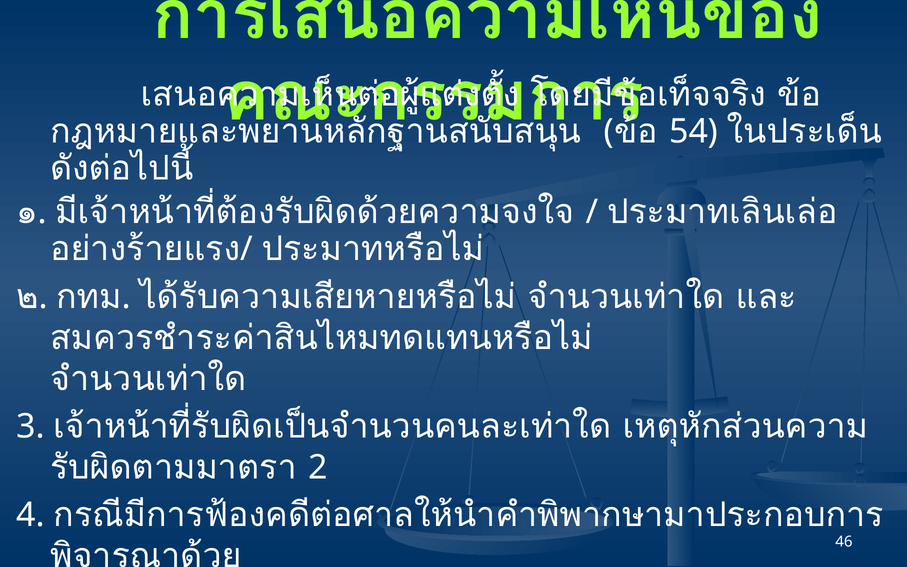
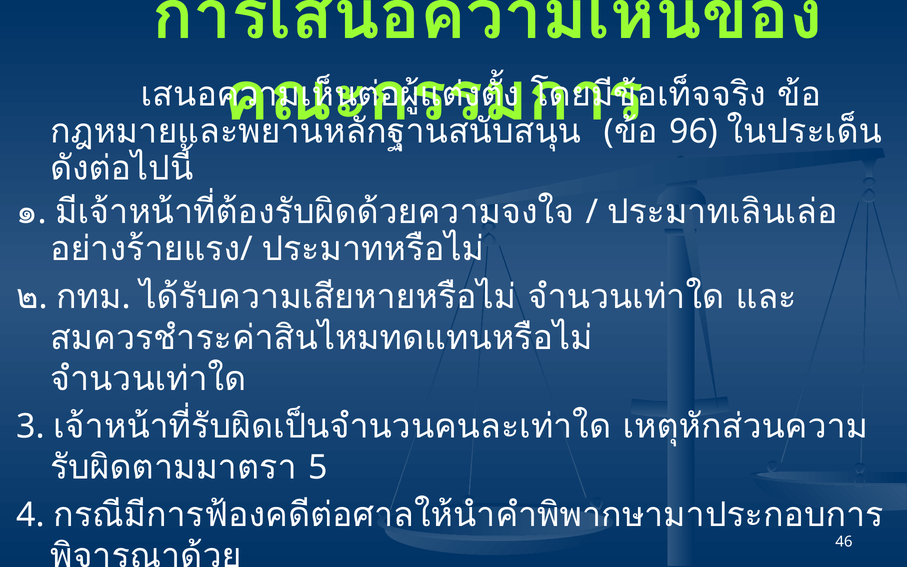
54: 54 -> 96
2 at (318, 467): 2 -> 5
